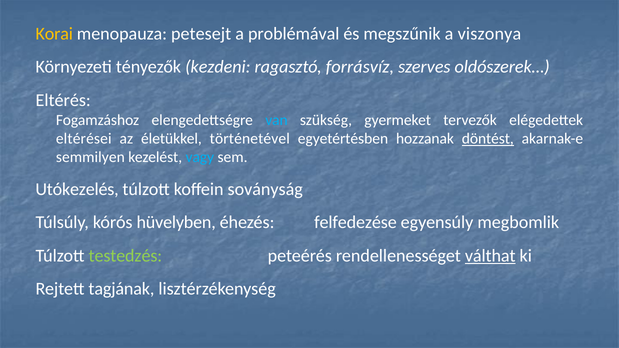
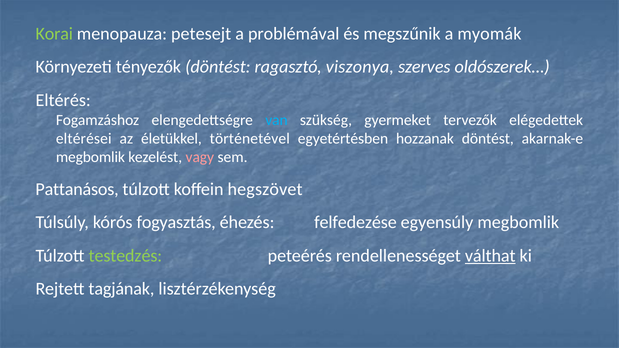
Korai colour: yellow -> light green
viszonya: viszonya -> myomák
tényezők kezdeni: kezdeni -> döntést
forrásvíz: forrásvíz -> viszonya
döntést at (488, 139) underline: present -> none
semmilyen at (90, 157): semmilyen -> megbomlik
vagy colour: light blue -> pink
Utókezelés: Utókezelés -> Pattanásos
soványság: soványság -> hegszövet
hüvelyben: hüvelyben -> fogyasztás
